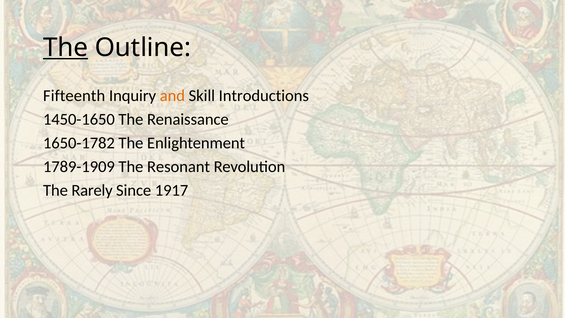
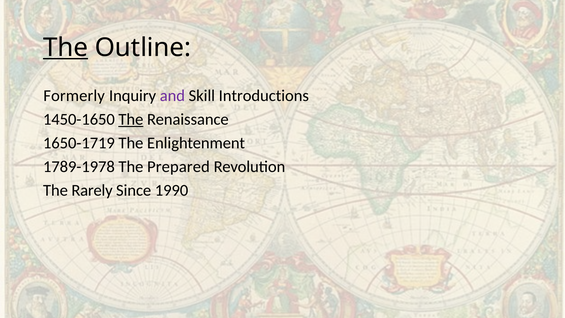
Fifteenth: Fifteenth -> Formerly
and colour: orange -> purple
The at (131, 119) underline: none -> present
1650-1782: 1650-1782 -> 1650-1719
1789-1909: 1789-1909 -> 1789-1978
Resonant: Resonant -> Prepared
1917: 1917 -> 1990
